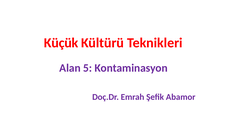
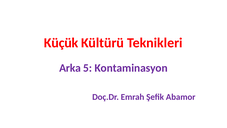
Alan: Alan -> Arka
